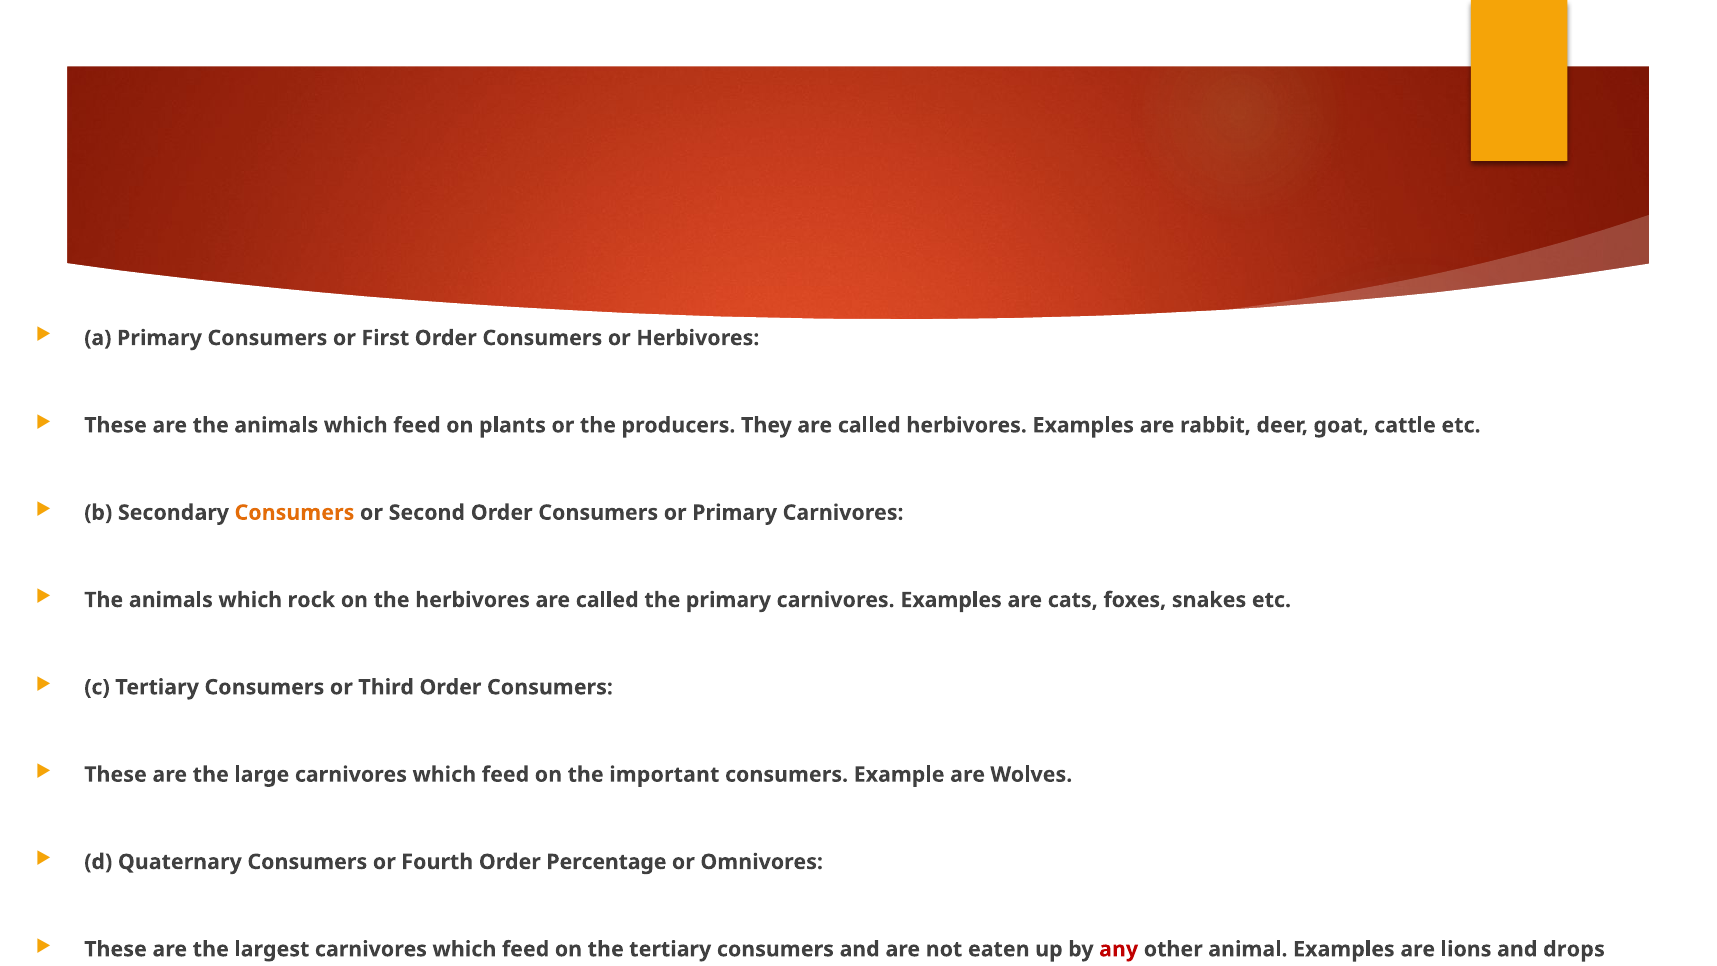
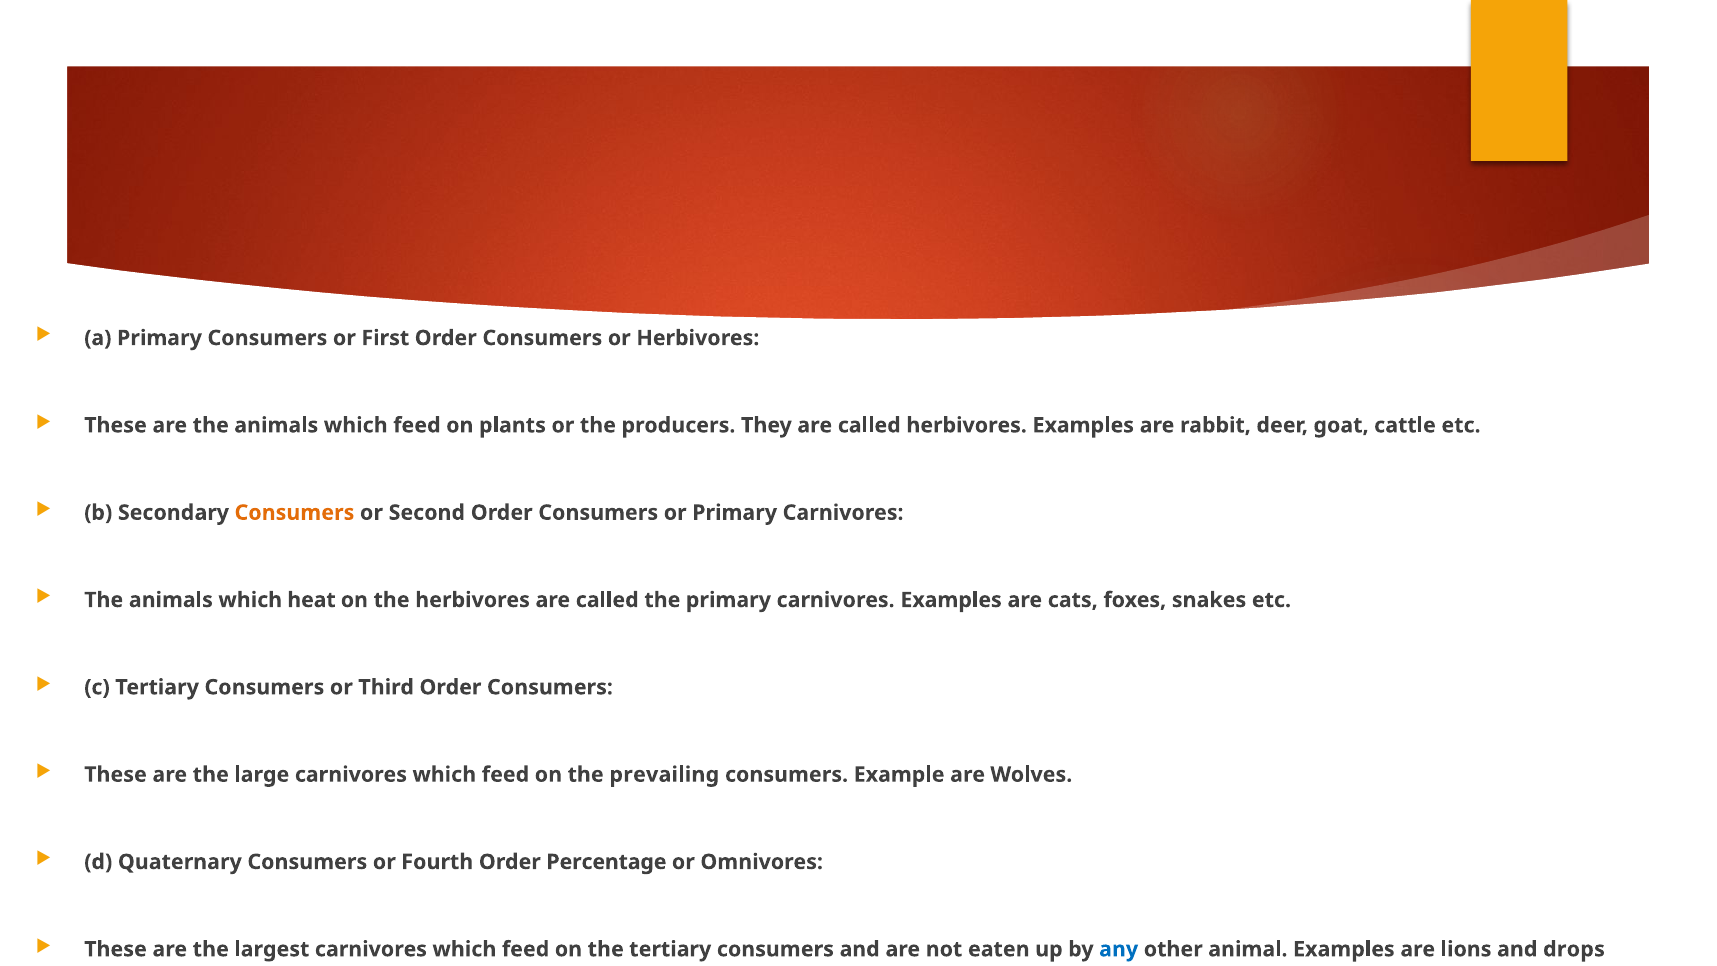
rock: rock -> heat
important: important -> prevailing
any colour: red -> blue
